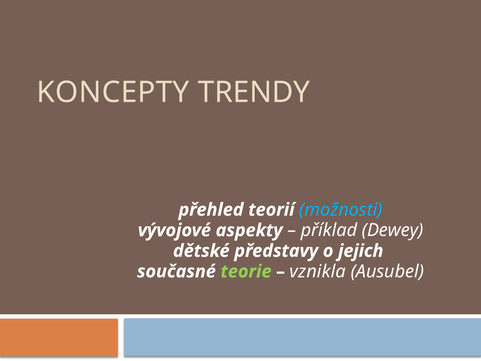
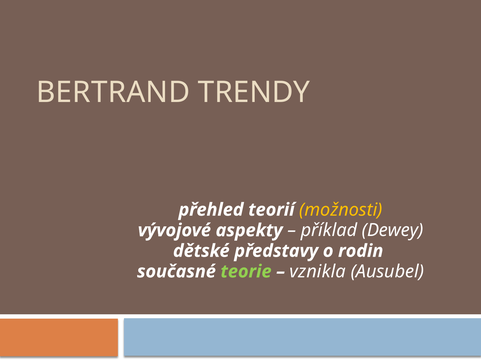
KONCEPTY: KONCEPTY -> BERTRAND
možnosti colour: light blue -> yellow
jejich: jejich -> rodin
